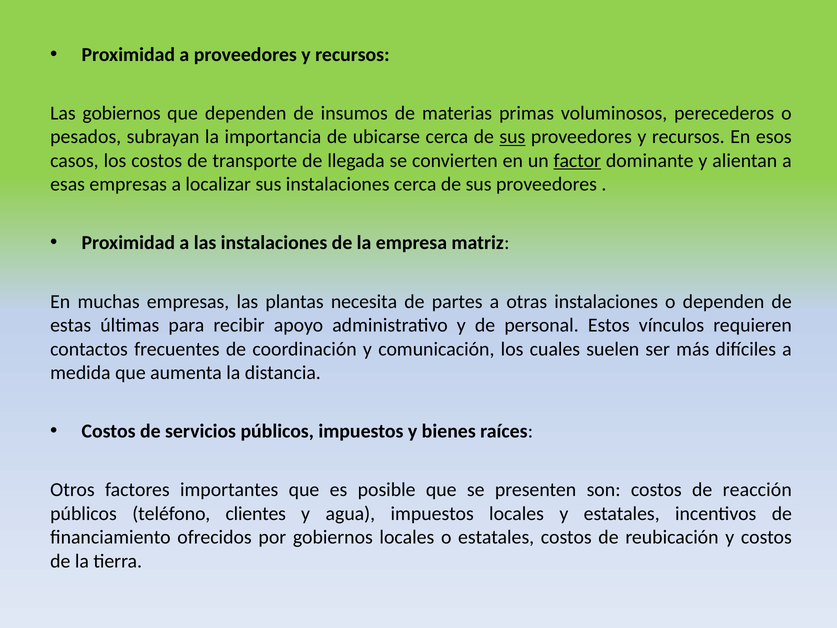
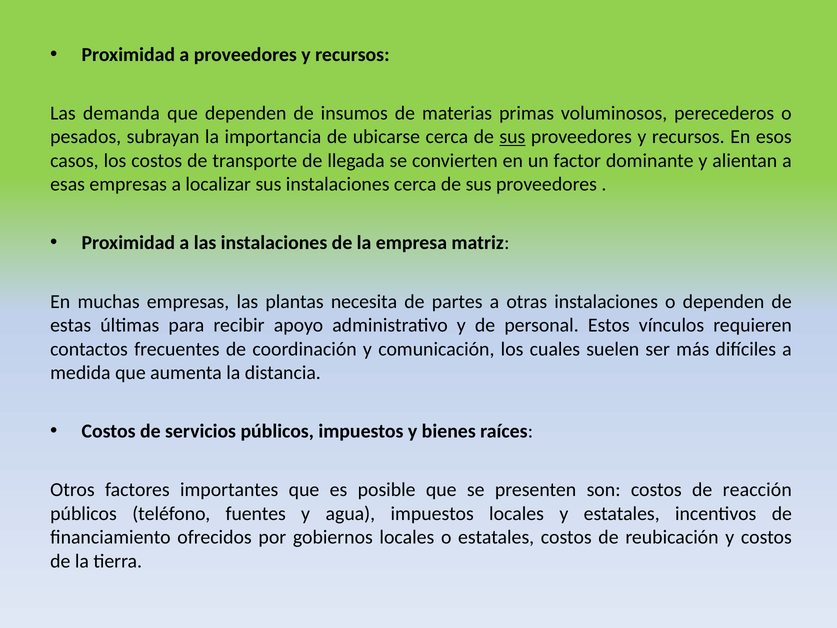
Las gobiernos: gobiernos -> demanda
factor underline: present -> none
clientes: clientes -> fuentes
